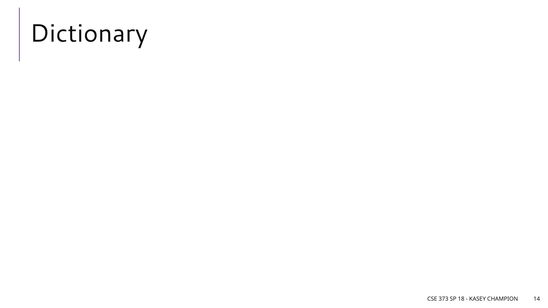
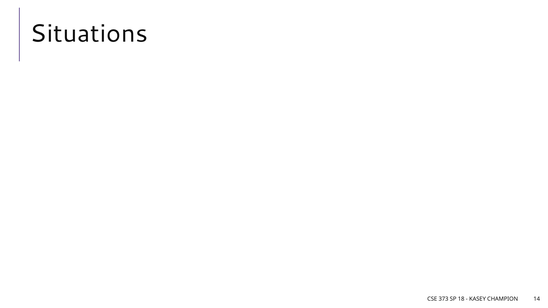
Dictionary: Dictionary -> Situations
